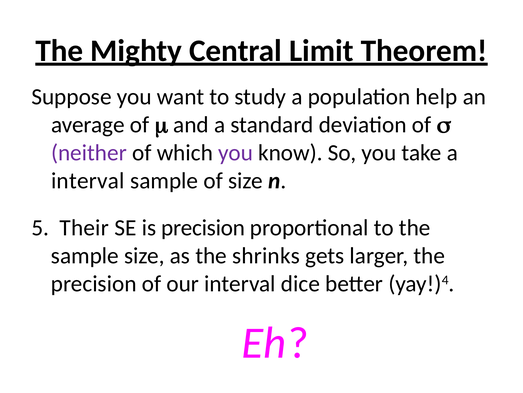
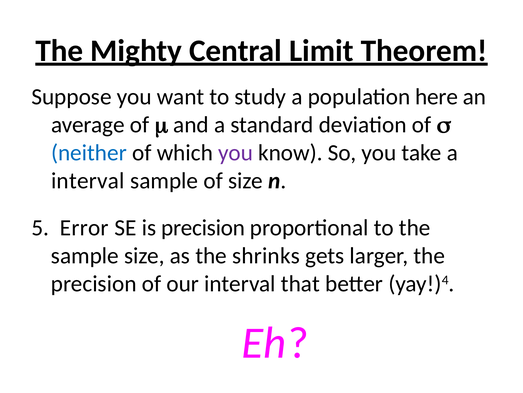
help: help -> here
neither colour: purple -> blue
Their: Their -> Error
dice: dice -> that
